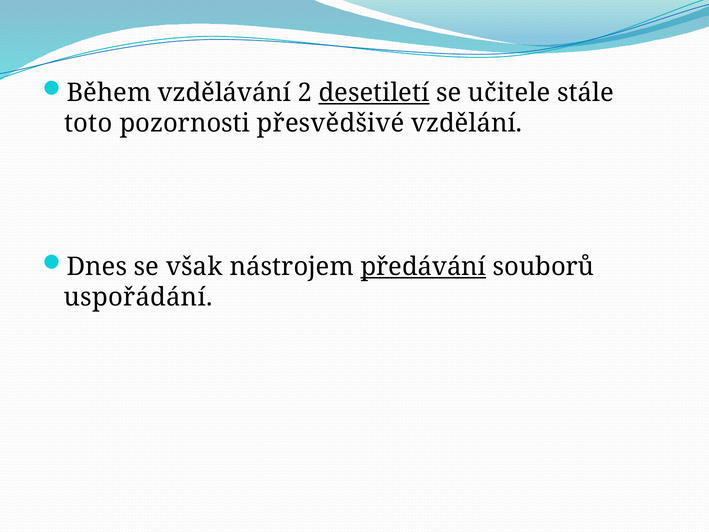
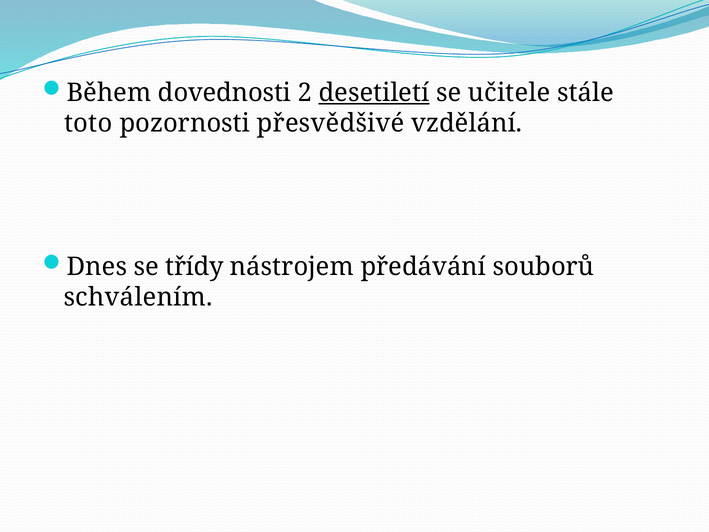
vzdělávání: vzdělávání -> dovednosti
však: však -> třídy
předávání underline: present -> none
uspořádání: uspořádání -> schválením
